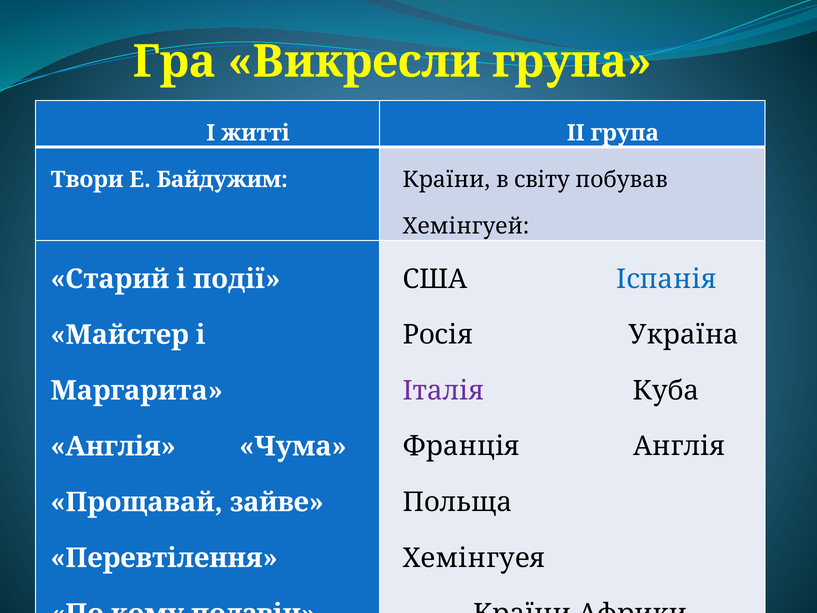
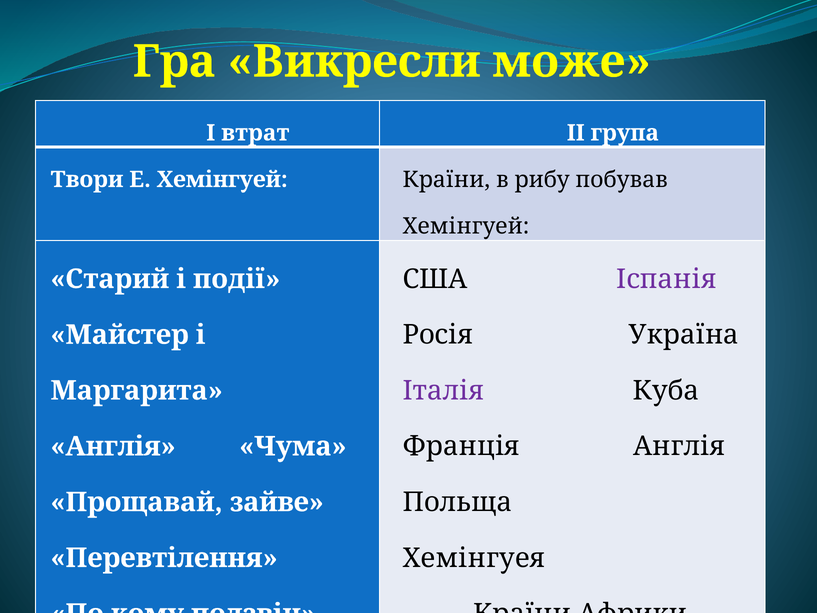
Викресли група: група -> може
житті: житті -> втрат
Е Байдужим: Байдужим -> Хемінгуей
світу: світу -> рибу
Іспанія colour: blue -> purple
